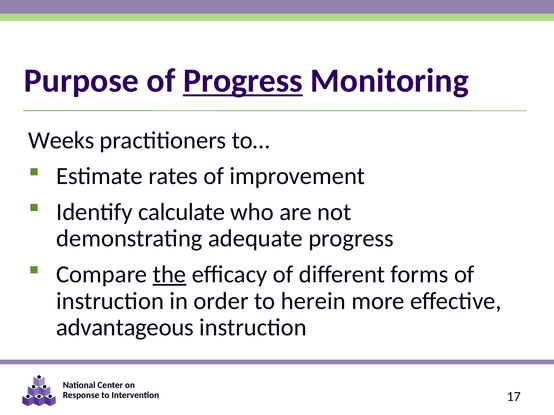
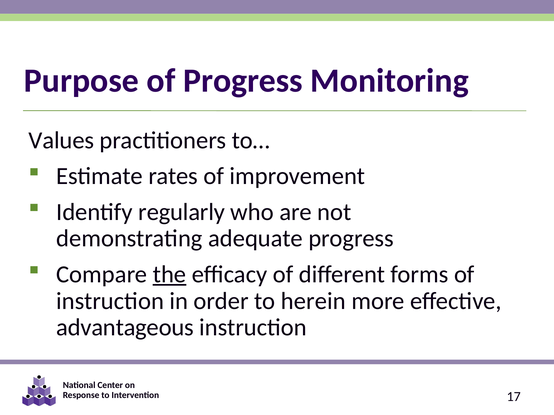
Progress at (243, 81) underline: present -> none
Weeks: Weeks -> Values
calculate: calculate -> regularly
